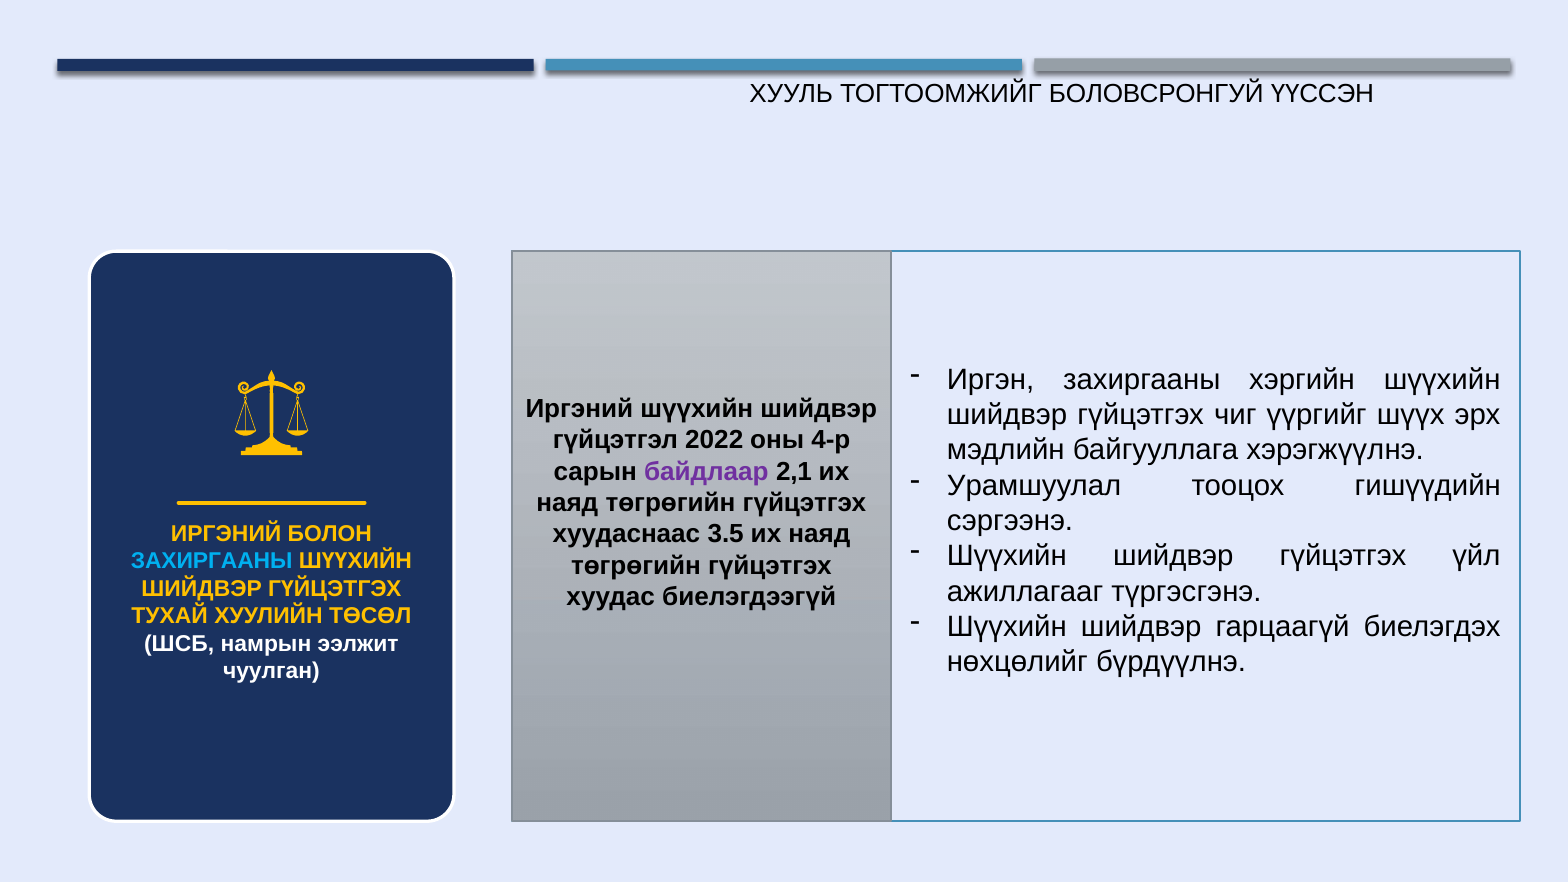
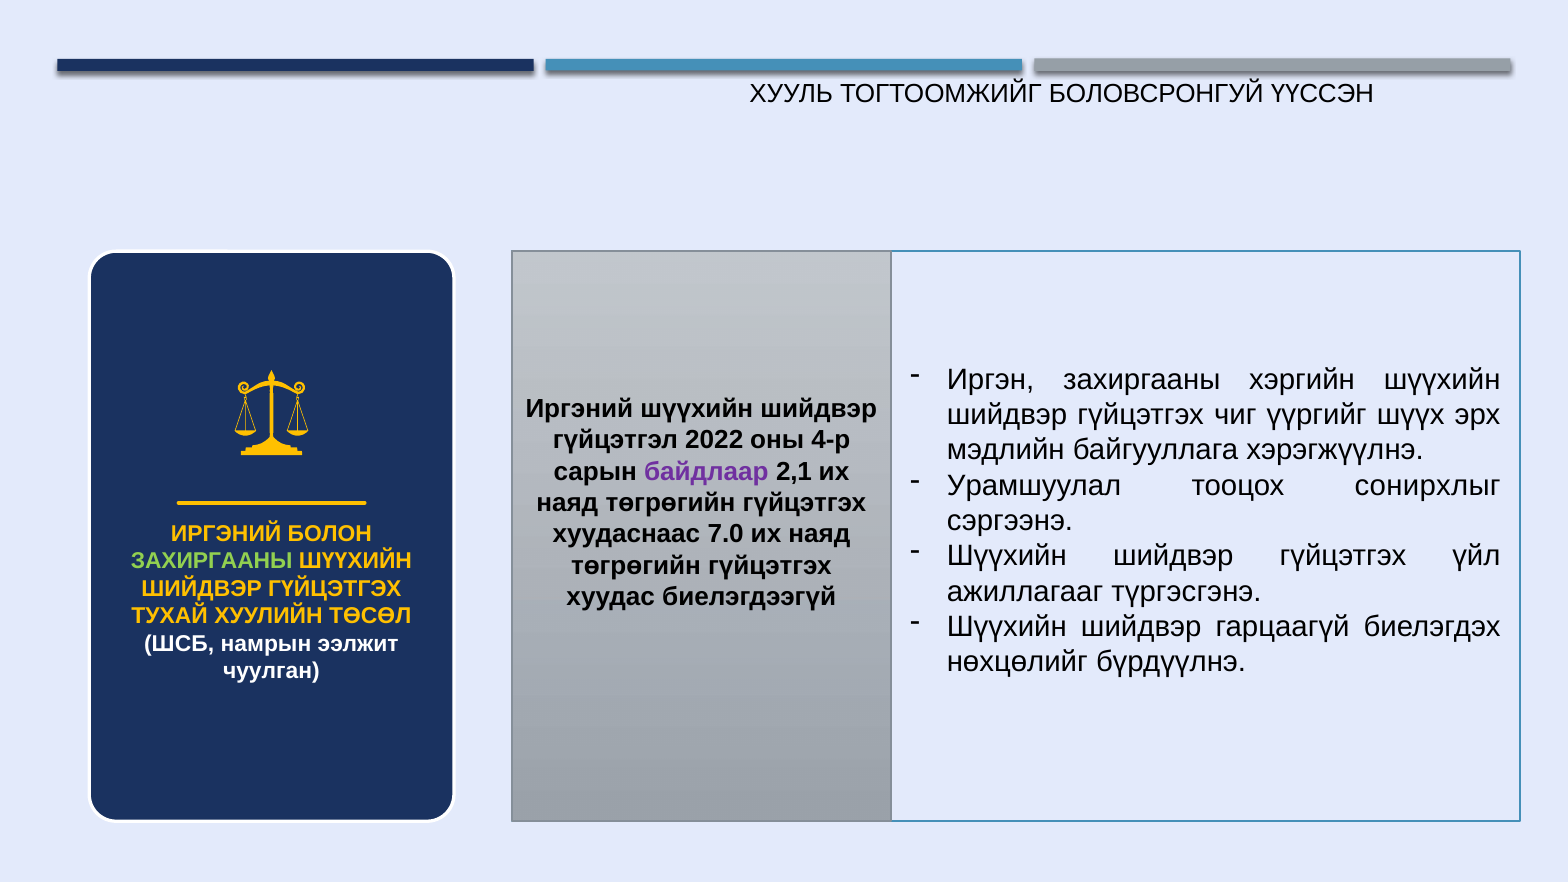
гишүүдийн: гишүүдийн -> сонирхлыг
3.5: 3.5 -> 7.0
ЗАХИРГААНЫ at (212, 561) colour: light blue -> light green
